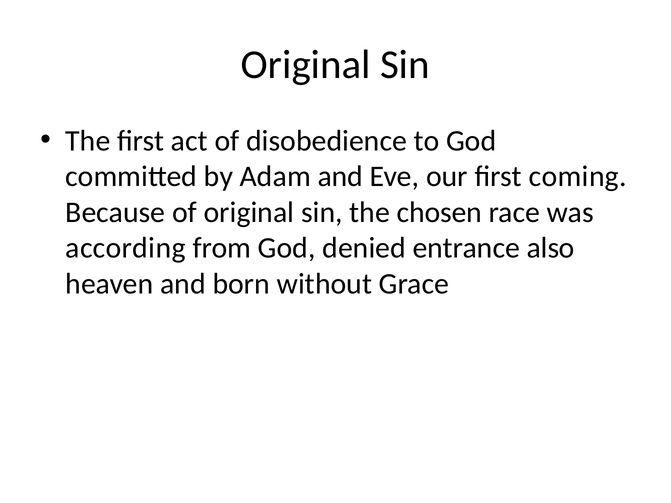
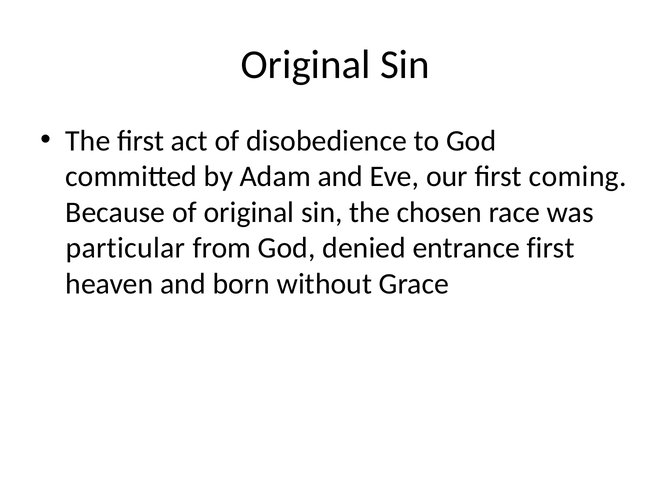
according: according -> particular
entrance also: also -> first
